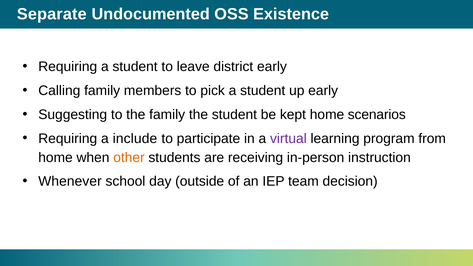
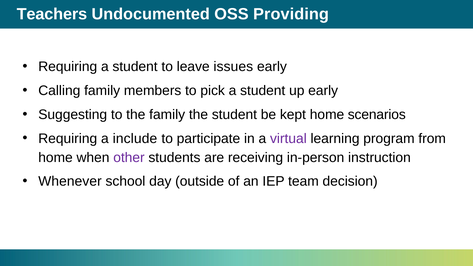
Separate: Separate -> Teachers
Existence: Existence -> Providing
district: district -> issues
other colour: orange -> purple
